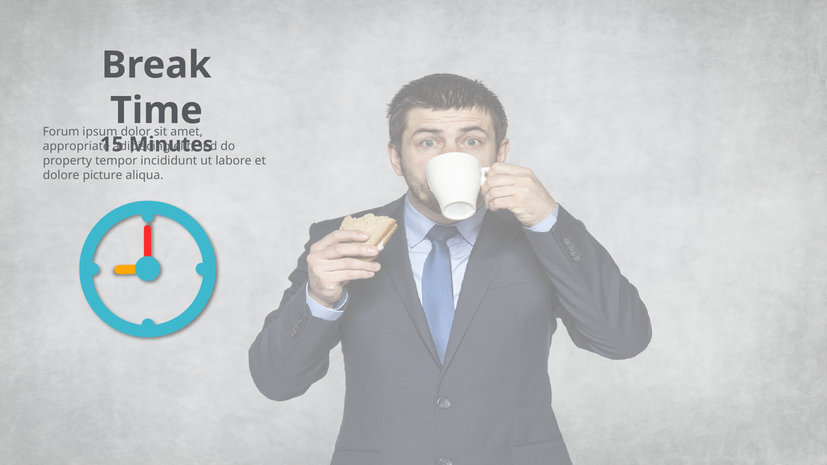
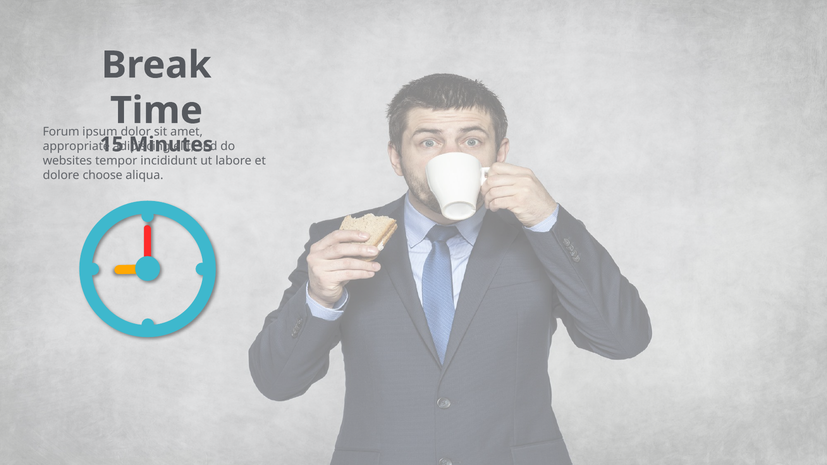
property: property -> websites
picture: picture -> choose
